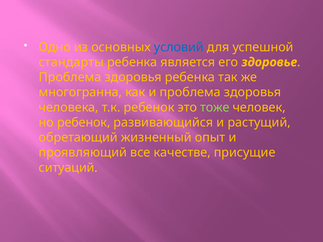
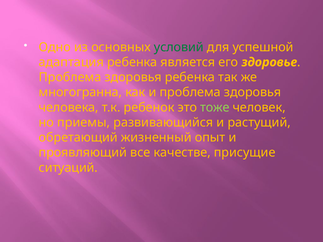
условий colour: blue -> green
стандарты: стандарты -> адаптация
но ребенок: ребенок -> приемы
